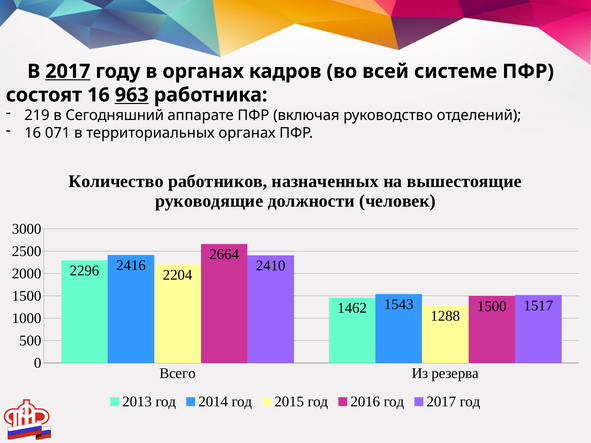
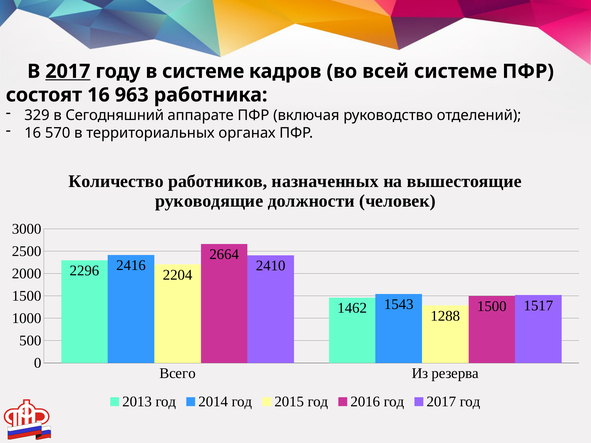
в органах: органах -> системе
963 underline: present -> none
219: 219 -> 329
071: 071 -> 570
